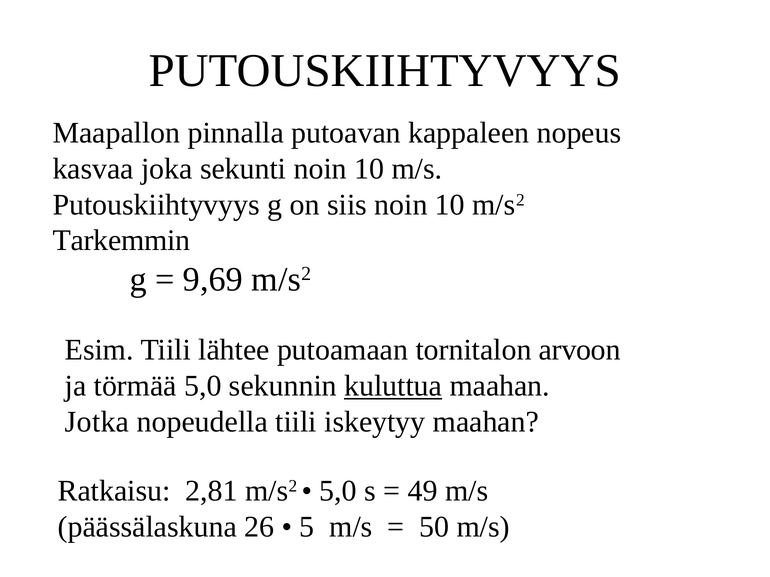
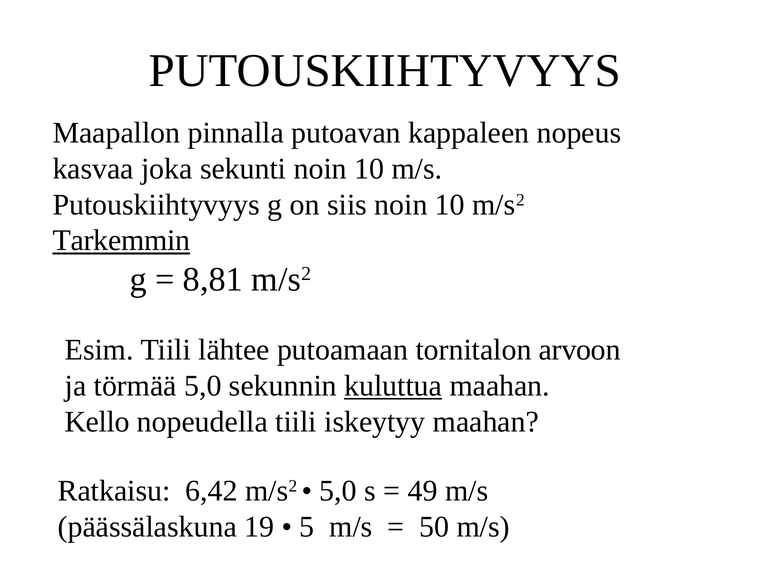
Tarkemmin underline: none -> present
9,69: 9,69 -> 8,81
Jotka: Jotka -> Kello
2,81: 2,81 -> 6,42
26: 26 -> 19
